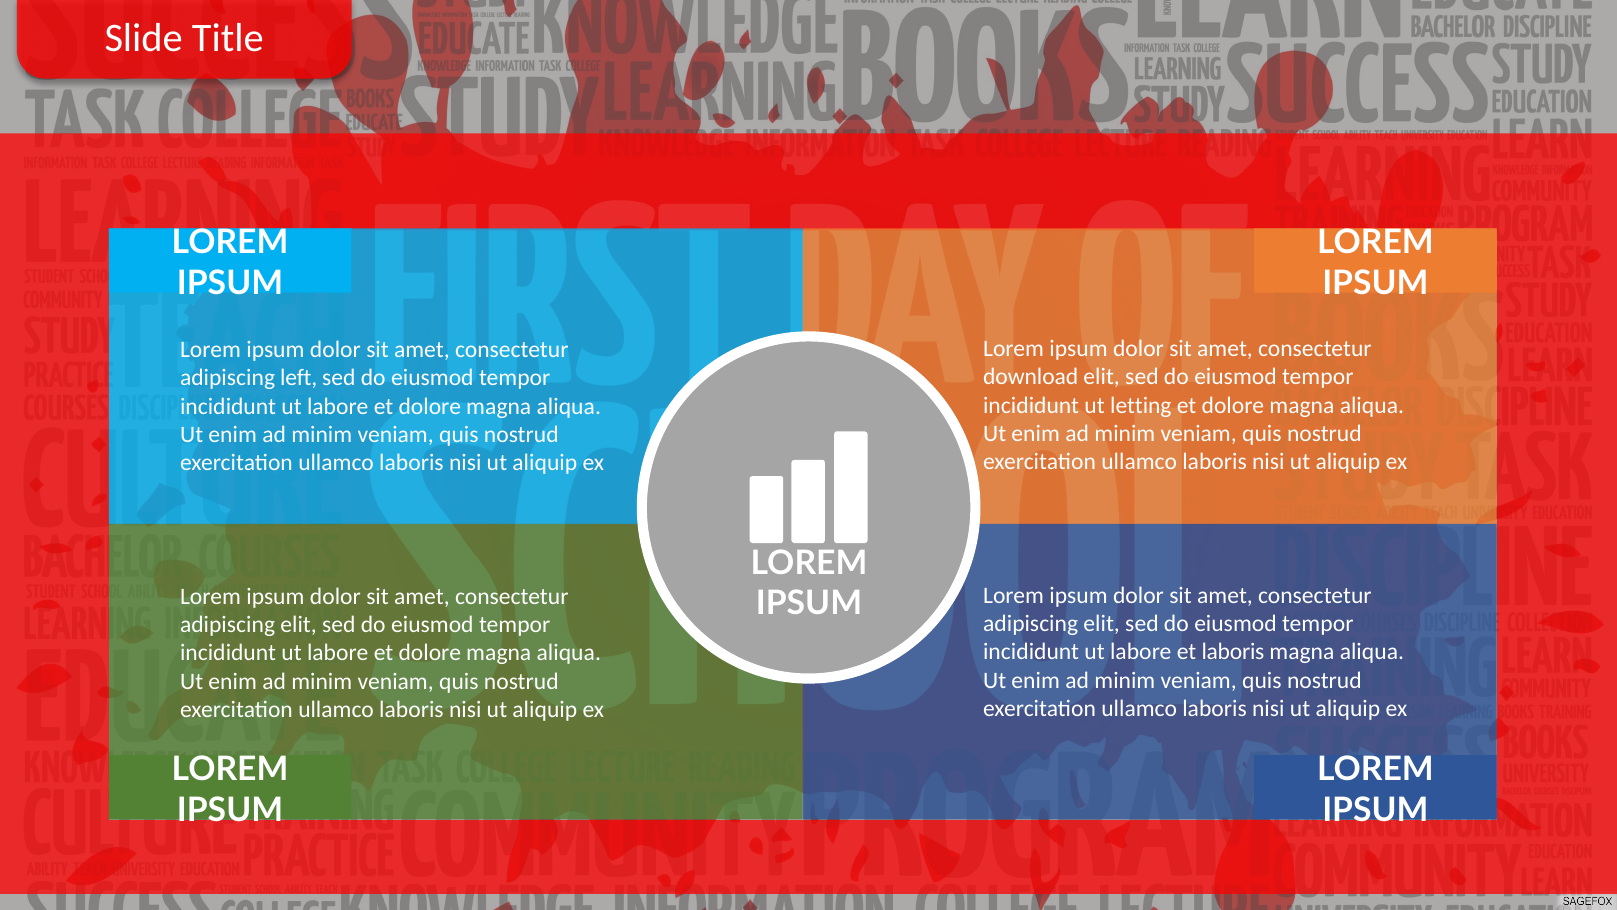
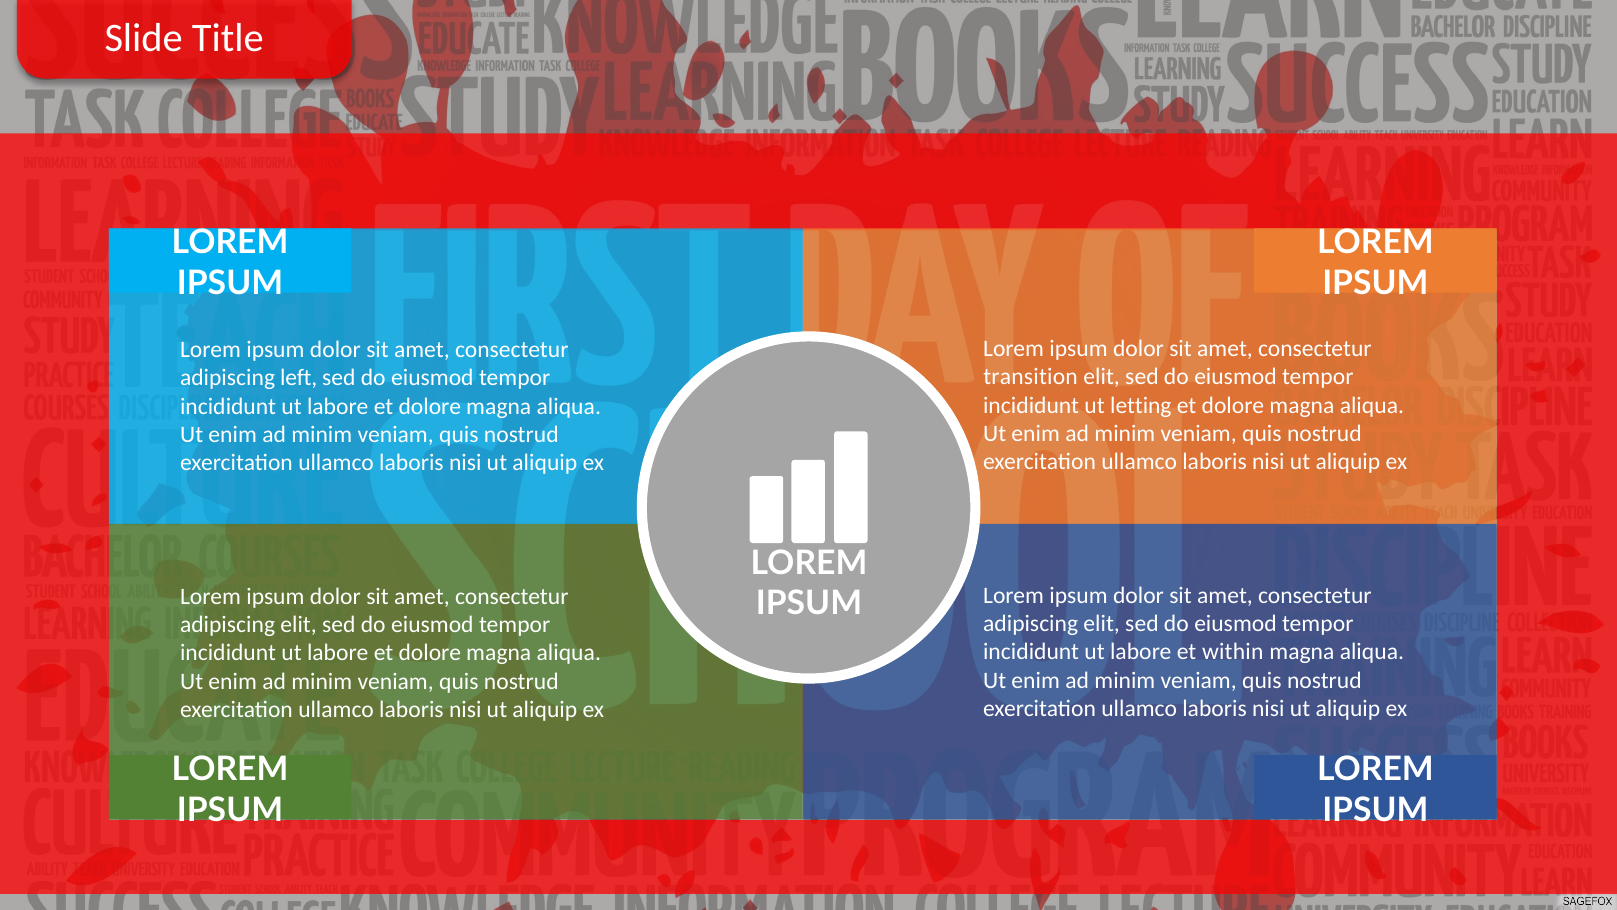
download: download -> transition
et laboris: laboris -> within
